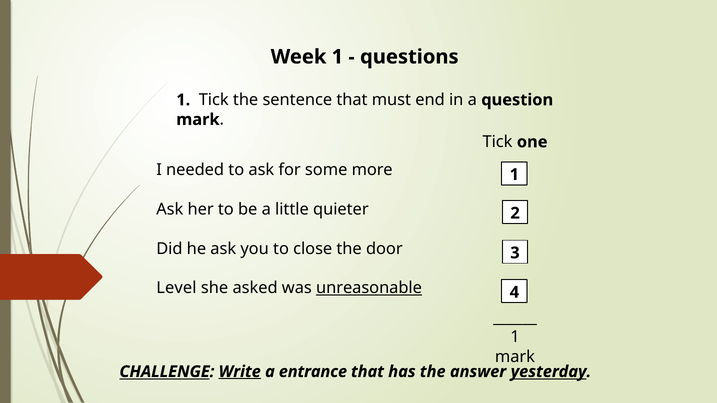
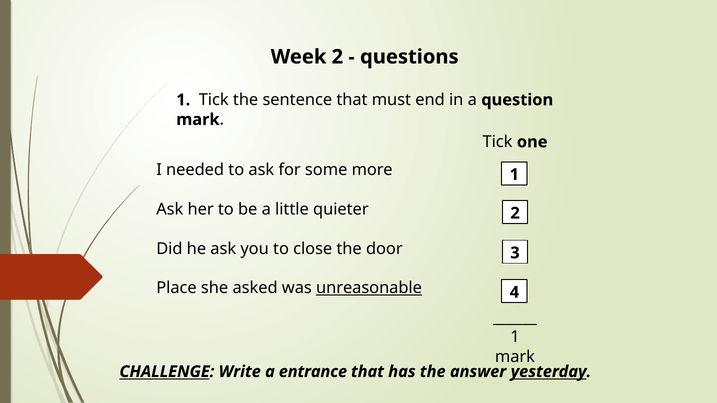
Week 1: 1 -> 2
Level: Level -> Place
Write underline: present -> none
